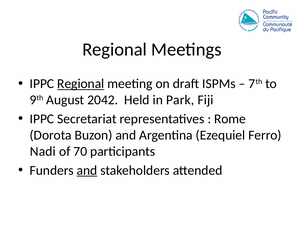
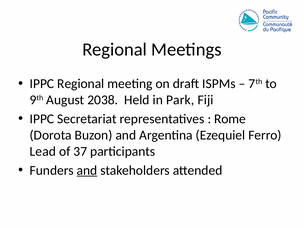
Regional at (81, 84) underline: present -> none
2042: 2042 -> 2038
Nadi: Nadi -> Lead
70: 70 -> 37
